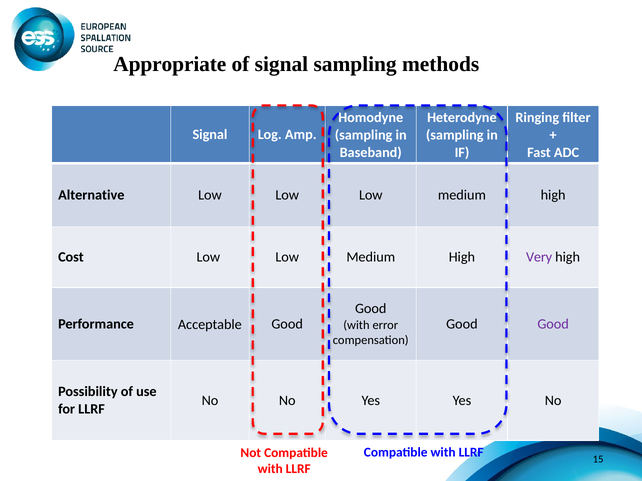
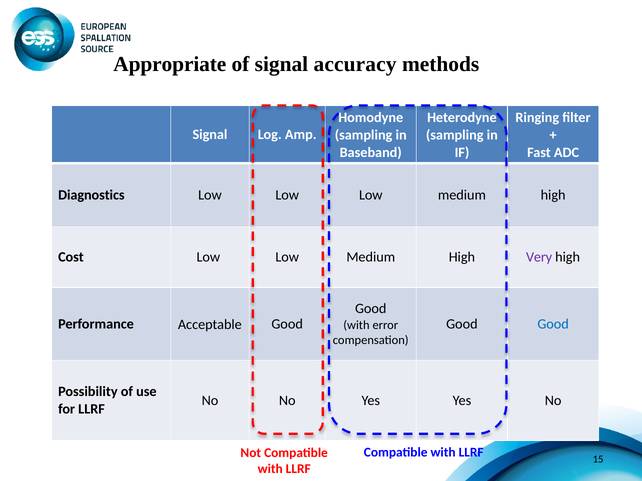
signal sampling: sampling -> accuracy
Alternative: Alternative -> Diagnostics
Good at (553, 324) colour: purple -> blue
